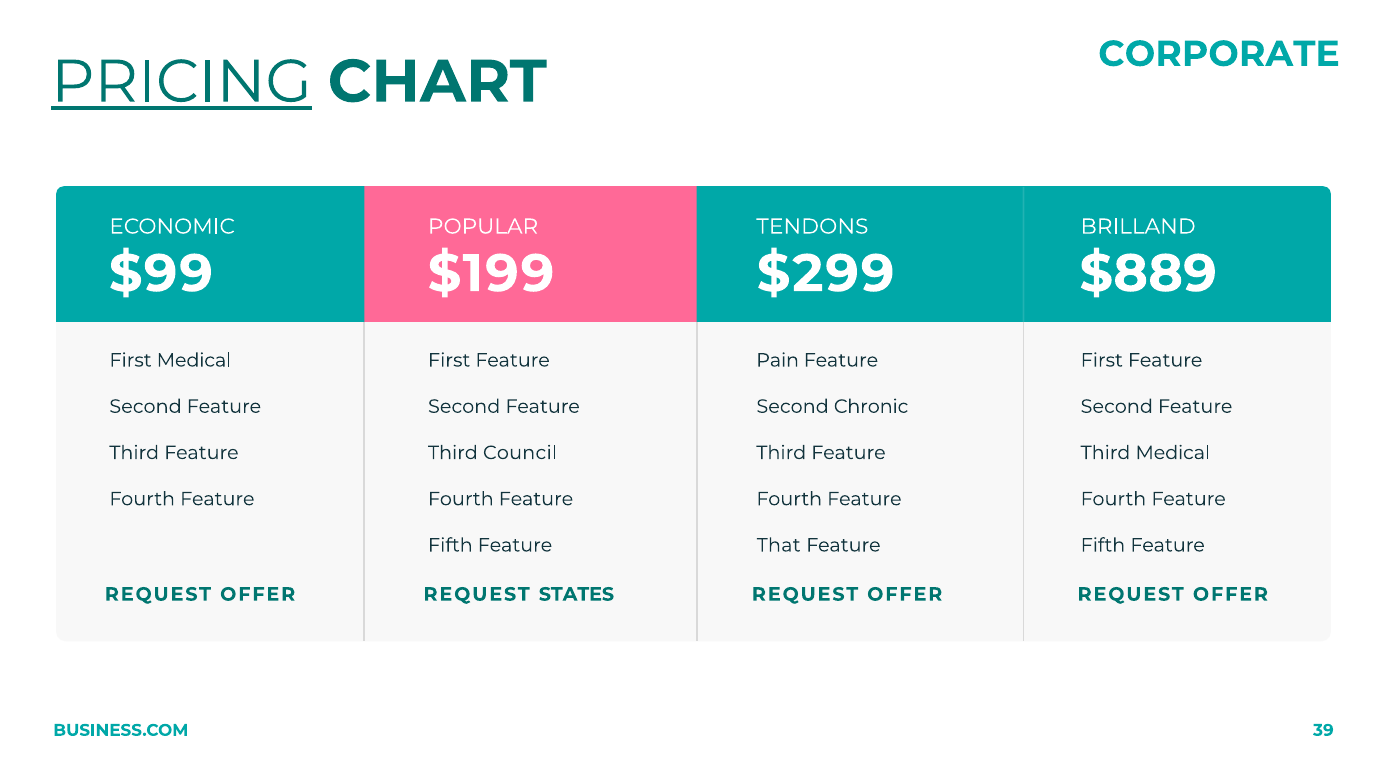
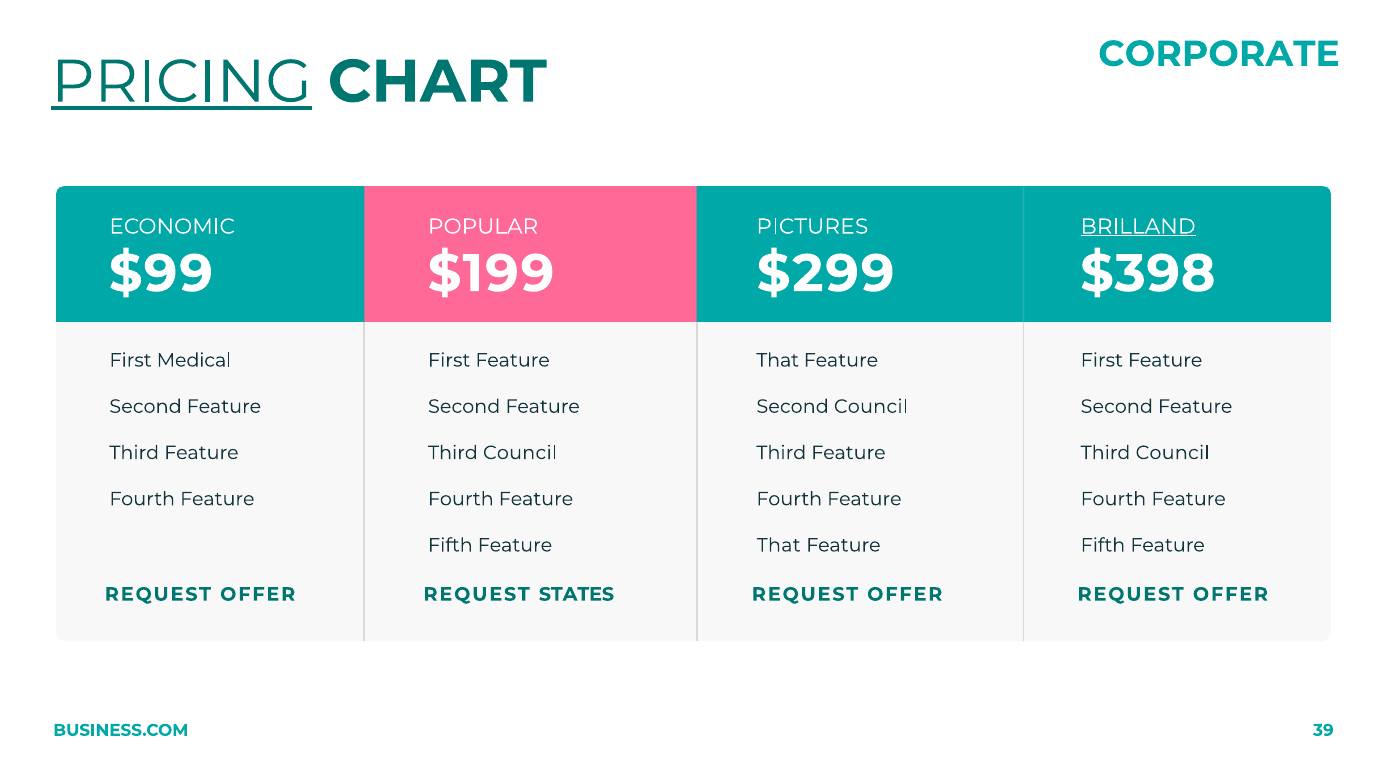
TENDONS: TENDONS -> PICTURES
BRILLAND underline: none -> present
$889: $889 -> $398
Pain at (778, 360): Pain -> That
Second Chronic: Chronic -> Council
Medical at (1173, 453): Medical -> Council
